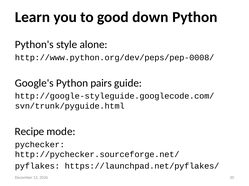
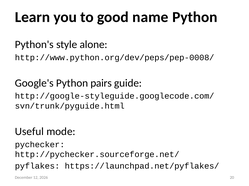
down: down -> name
Recipe: Recipe -> Useful
